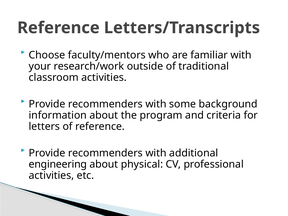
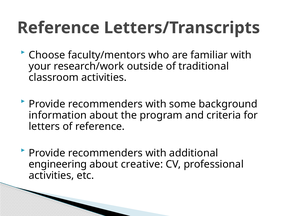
physical: physical -> creative
